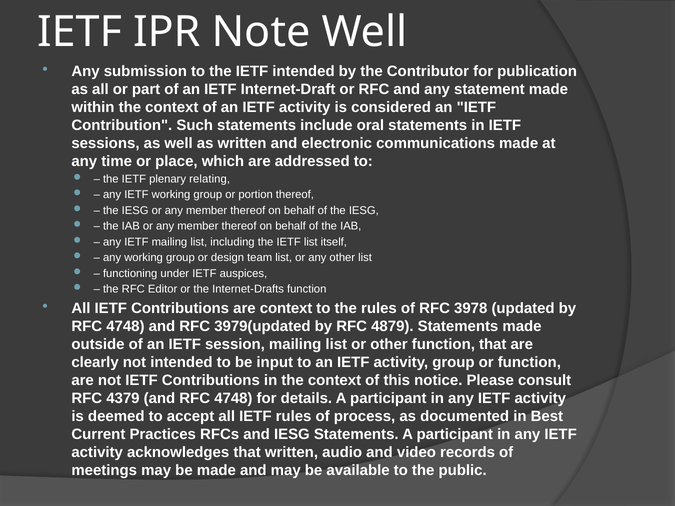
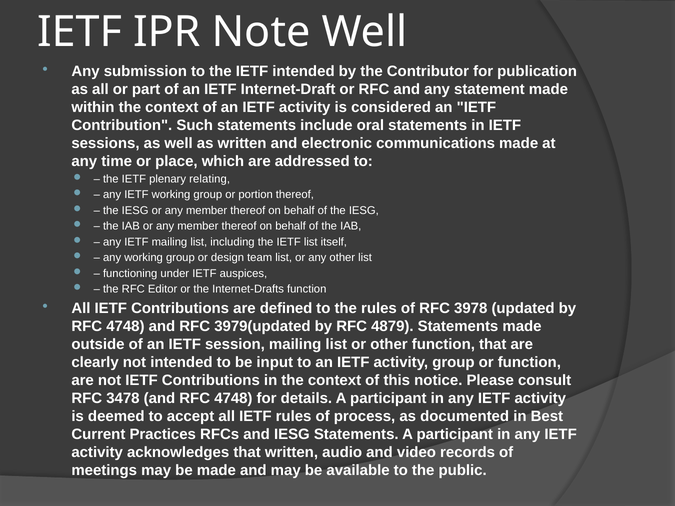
are context: context -> defined
4379: 4379 -> 3478
